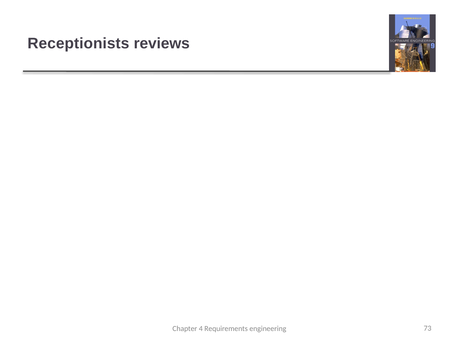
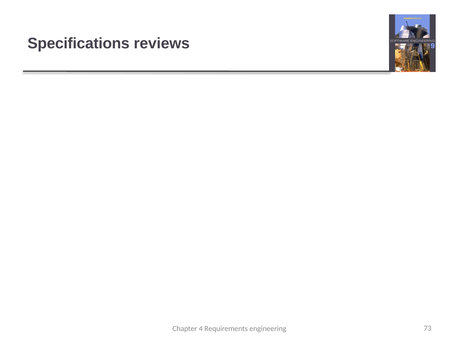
Receptionists: Receptionists -> Specifications
